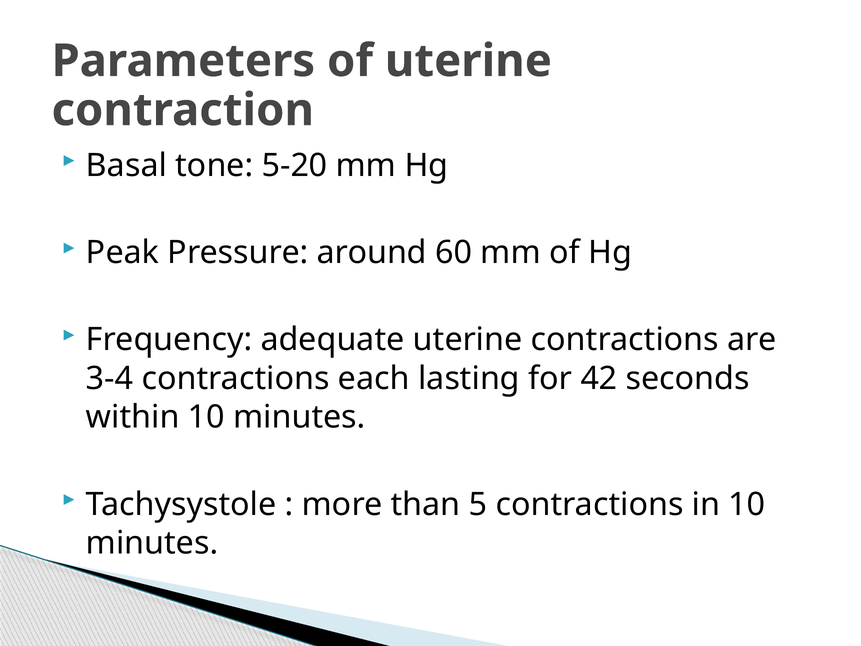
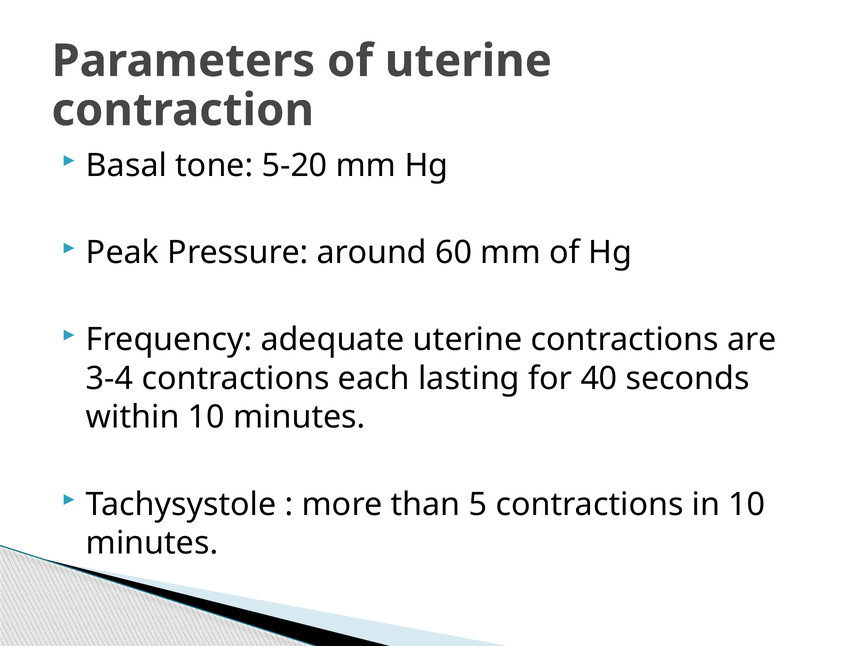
42: 42 -> 40
